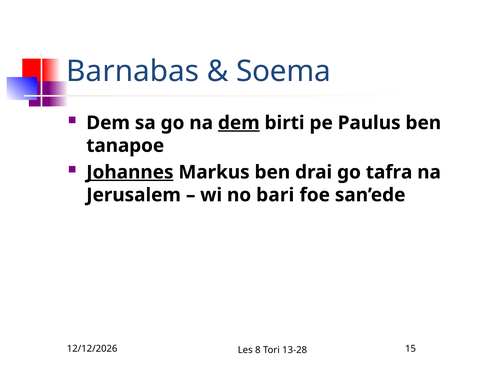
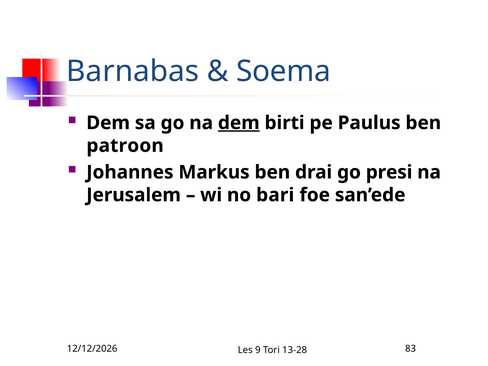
tanapoe: tanapoe -> patroon
Johannes underline: present -> none
tafra: tafra -> presi
8: 8 -> 9
15: 15 -> 83
